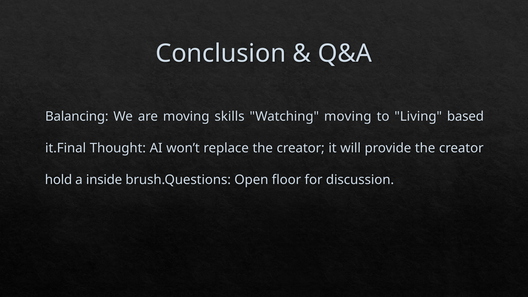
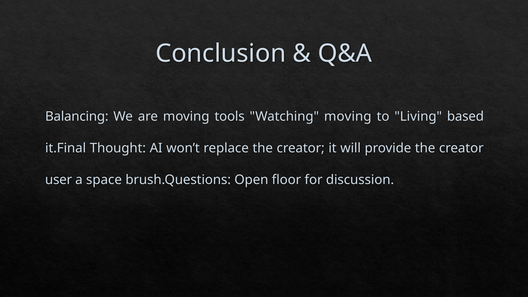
skills: skills -> tools
hold: hold -> user
inside: inside -> space
